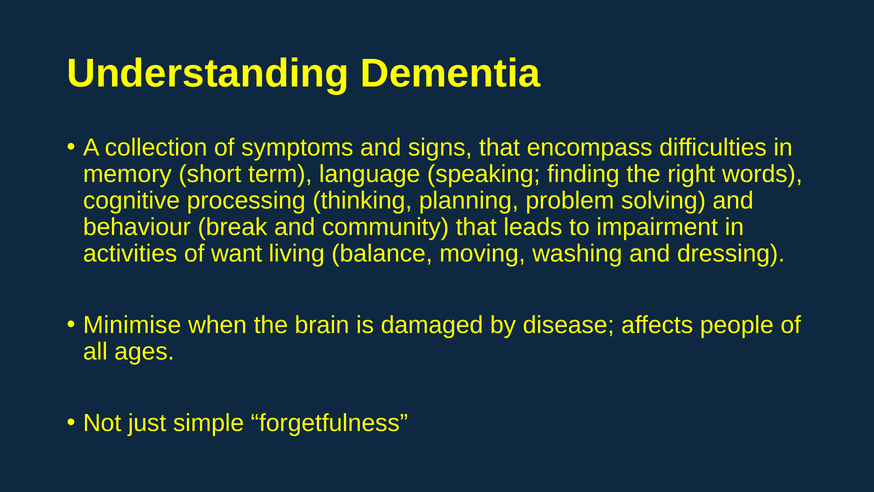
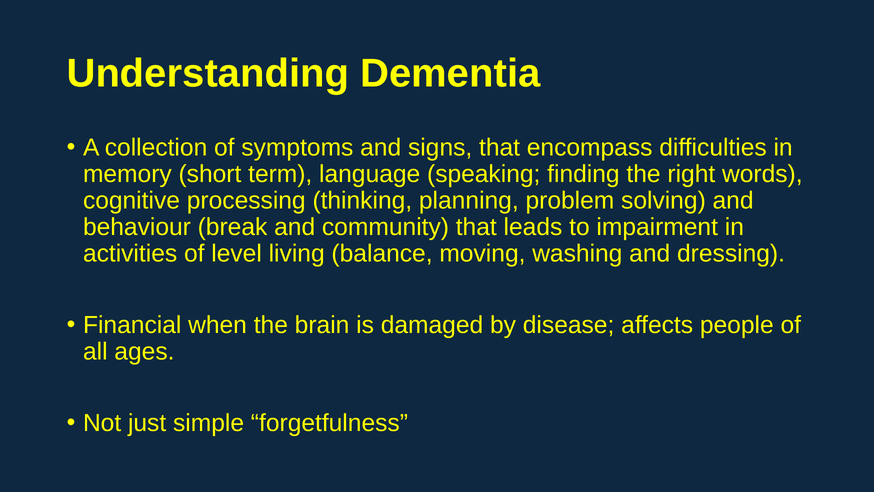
want: want -> level
Minimise: Minimise -> Financial
